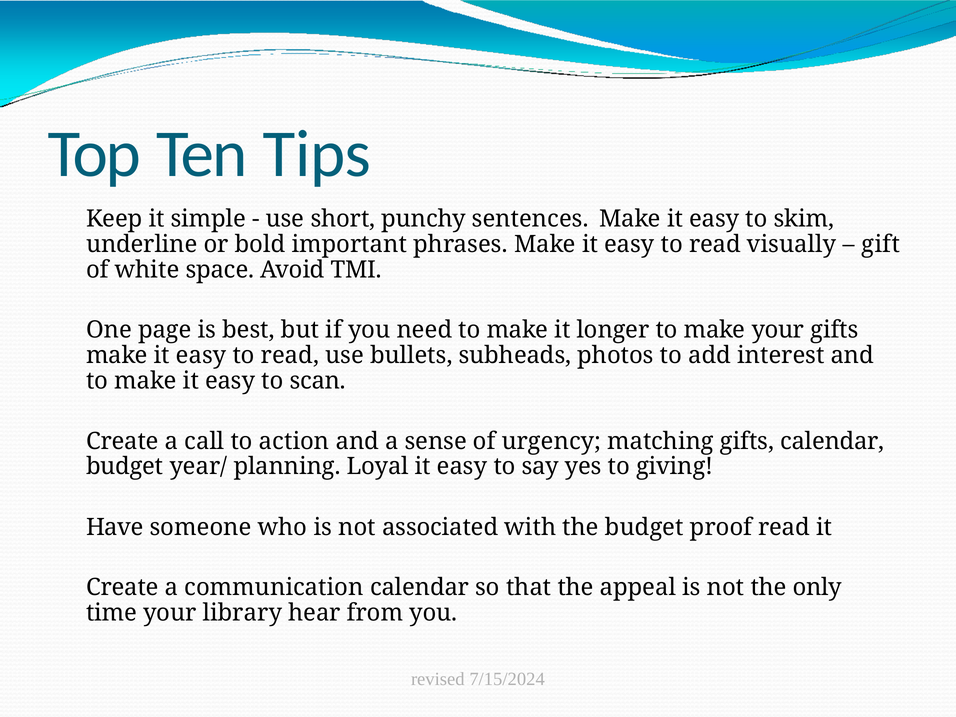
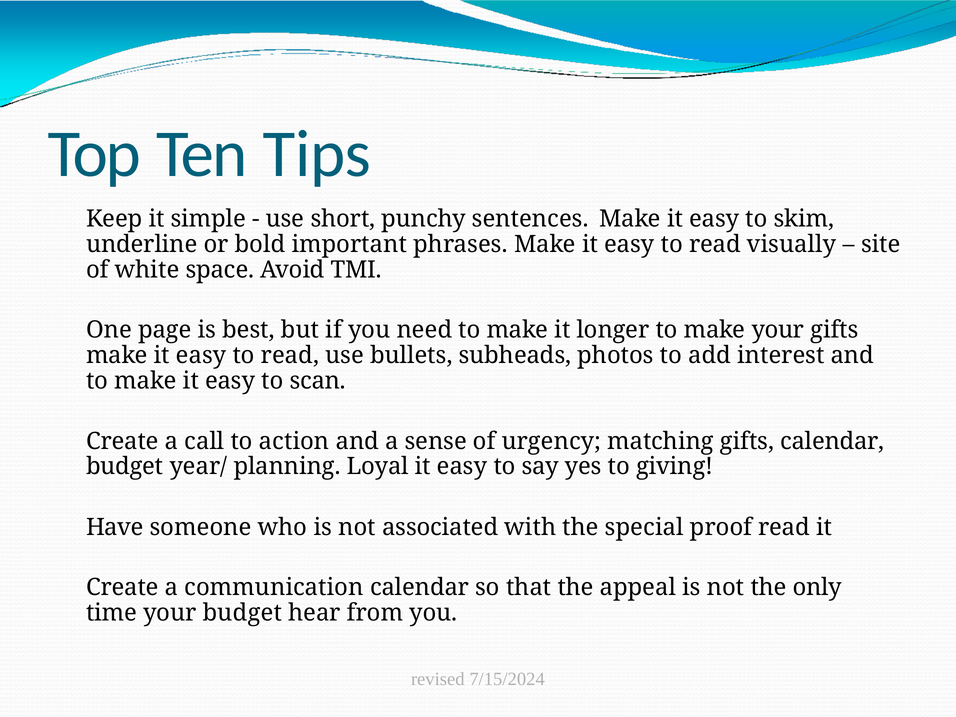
gift: gift -> site
the budget: budget -> special
your library: library -> budget
